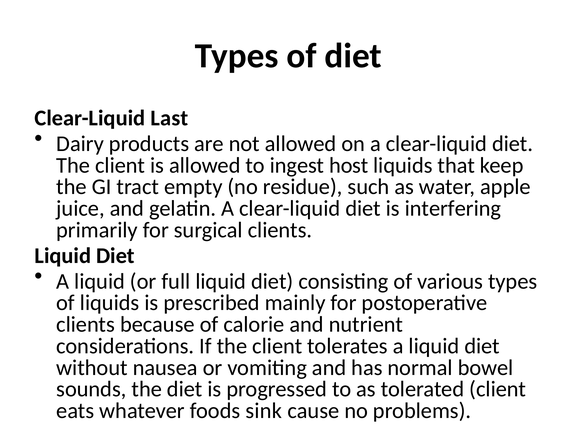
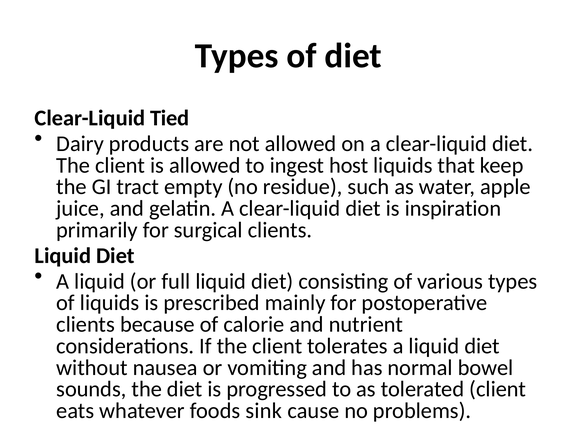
Last: Last -> Tied
interfering: interfering -> inspiration
